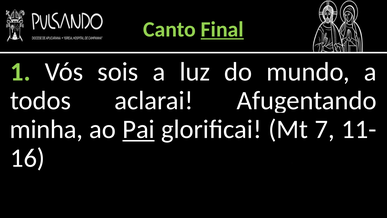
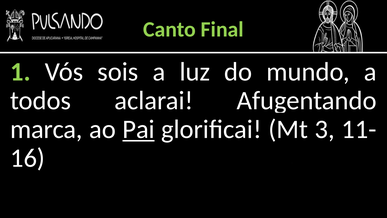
Final underline: present -> none
minha: minha -> marca
7: 7 -> 3
